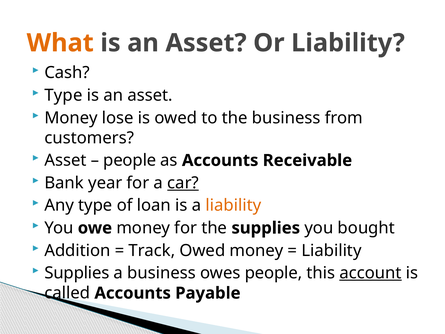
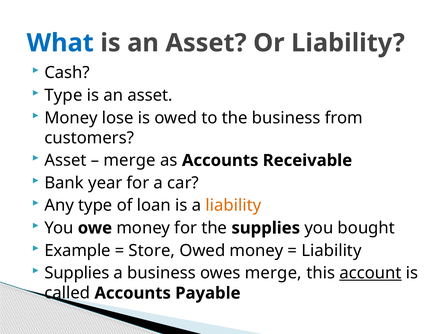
What colour: orange -> blue
people at (130, 160): people -> merge
car underline: present -> none
Addition: Addition -> Example
Track: Track -> Store
owes people: people -> merge
